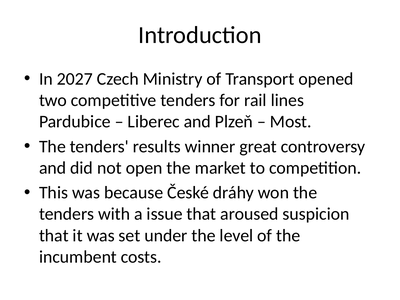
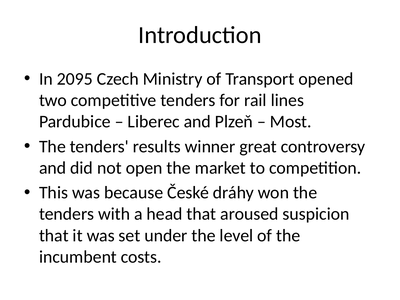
2027: 2027 -> 2095
issue: issue -> head
